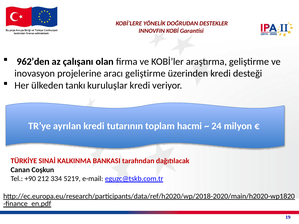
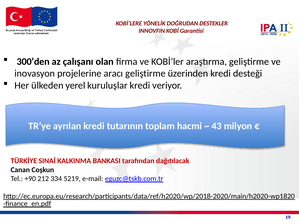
962’den: 962’den -> 300’den
tankı: tankı -> yerel
24: 24 -> 43
